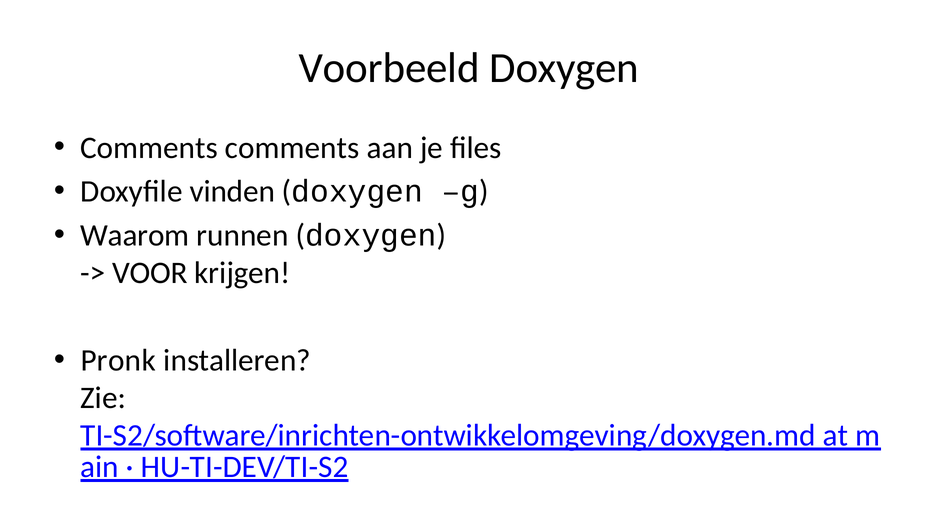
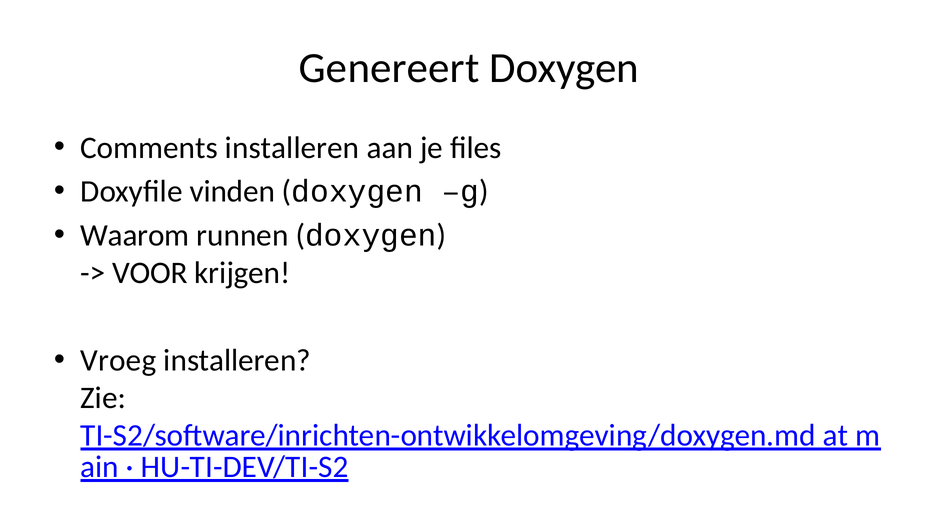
Voorbeeld: Voorbeeld -> Genereert
Comments comments: comments -> installeren
Pronk: Pronk -> Vroeg
